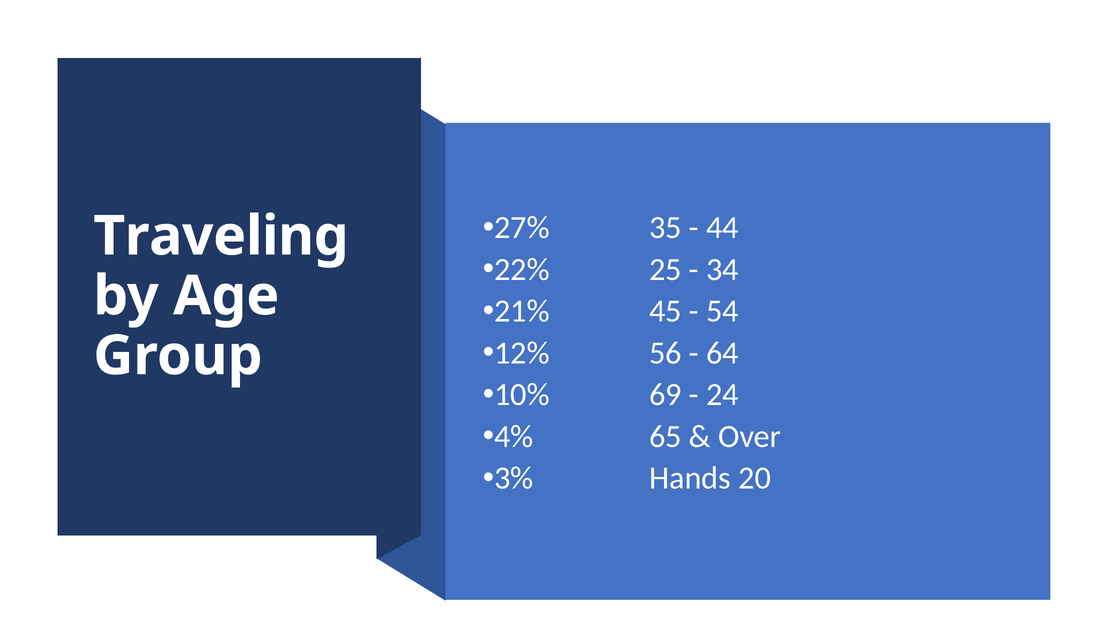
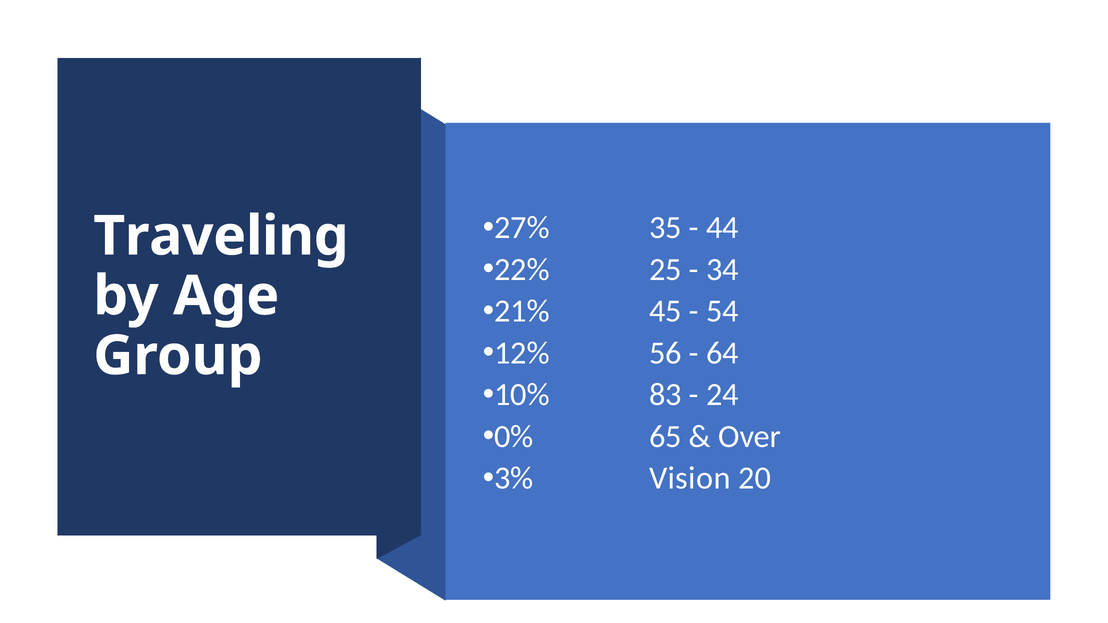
69: 69 -> 83
4%: 4% -> 0%
Hands: Hands -> Vision
